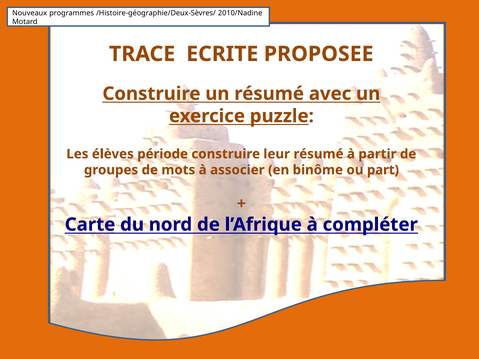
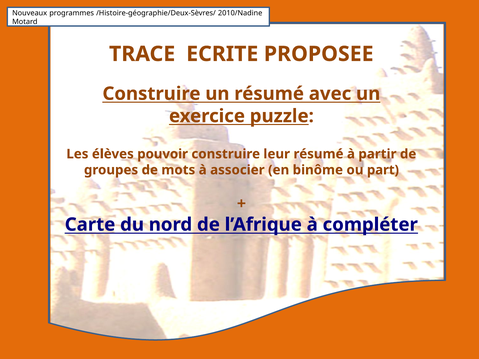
période: période -> pouvoir
